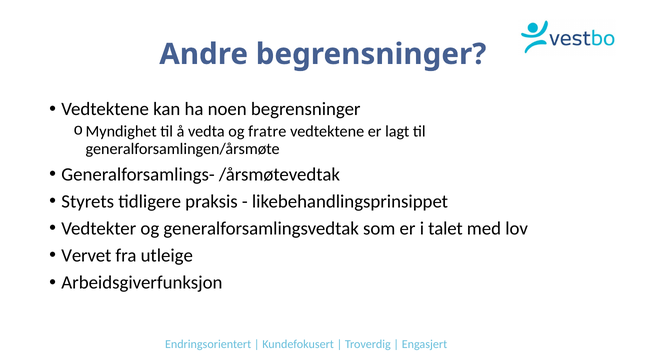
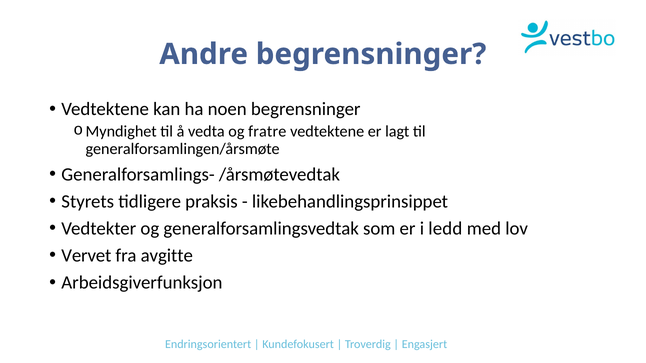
talet: talet -> ledd
utleige: utleige -> avgitte
